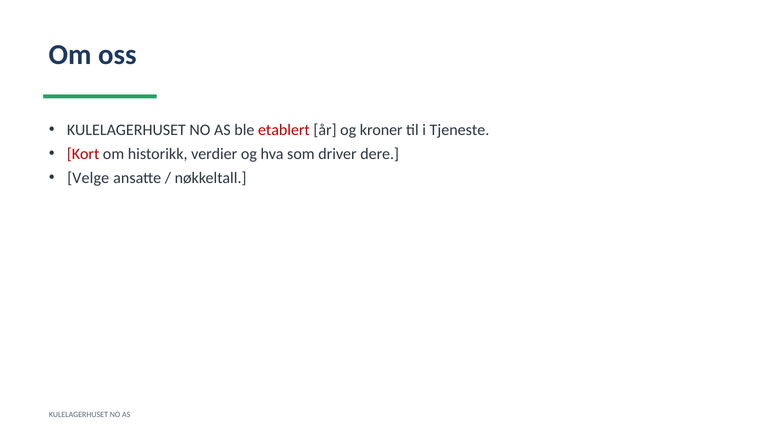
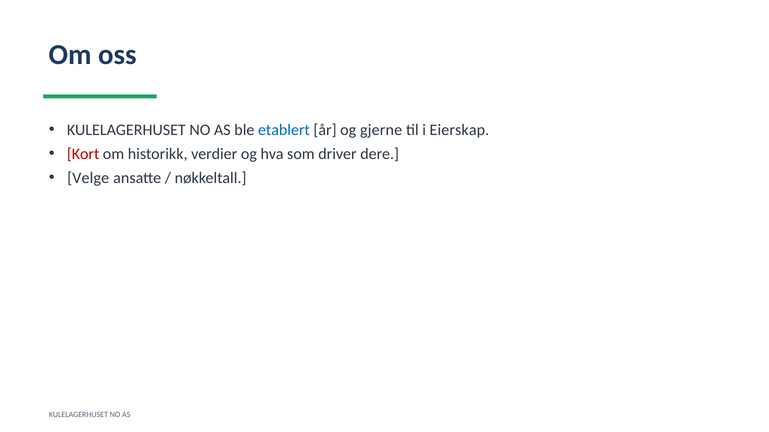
etablert colour: red -> blue
kroner: kroner -> gjerne
Tjeneste: Tjeneste -> Eierskap
